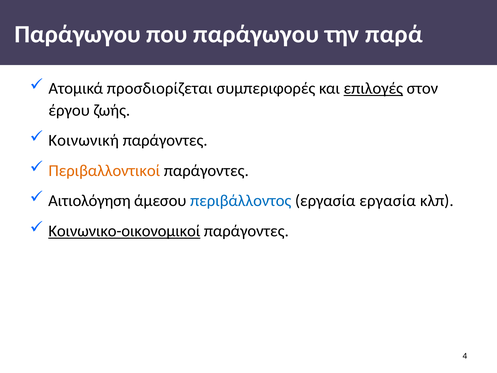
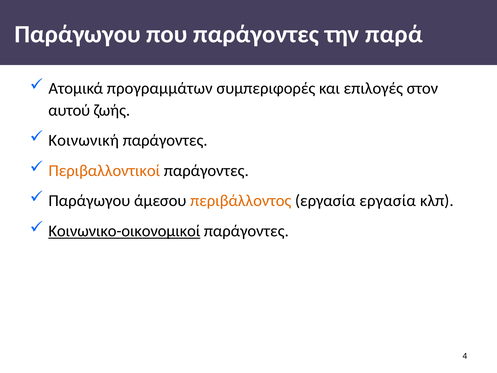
που παράγωγου: παράγωγου -> παράγοντες
προσδιορίζεται: προσδιορίζεται -> προγραμμάτων
επιλογές underline: present -> none
έργου: έργου -> αυτού
Αιτιολόγηση at (89, 201): Αιτιολόγηση -> Παράγωγου
περιβάλλοντος colour: blue -> orange
